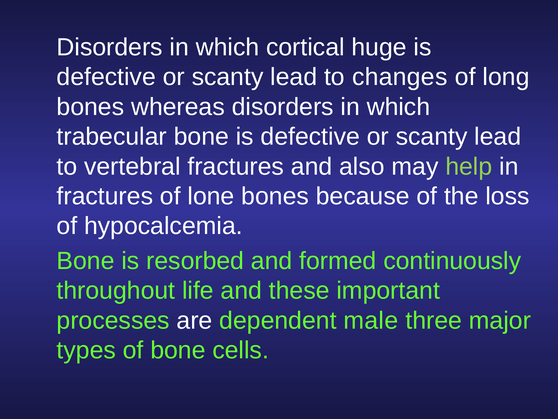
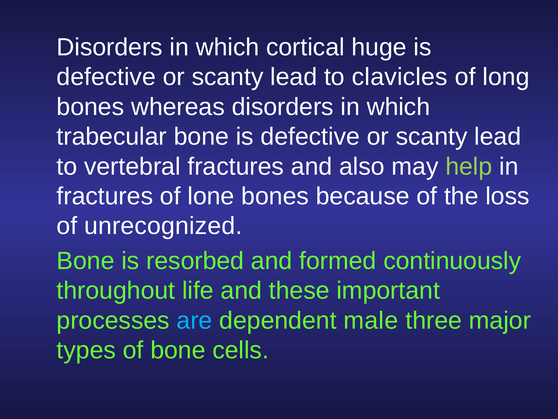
changes: changes -> clavicles
hypocalcemia: hypocalcemia -> unrecognized
are colour: white -> light blue
